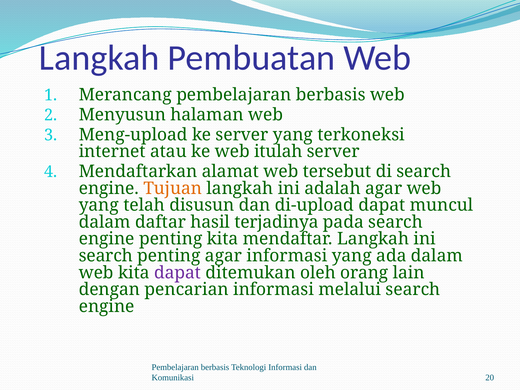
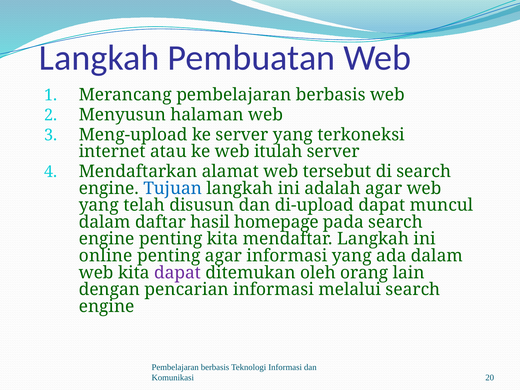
Tujuan colour: orange -> blue
terjadinya: terjadinya -> homepage
search at (106, 256): search -> online
